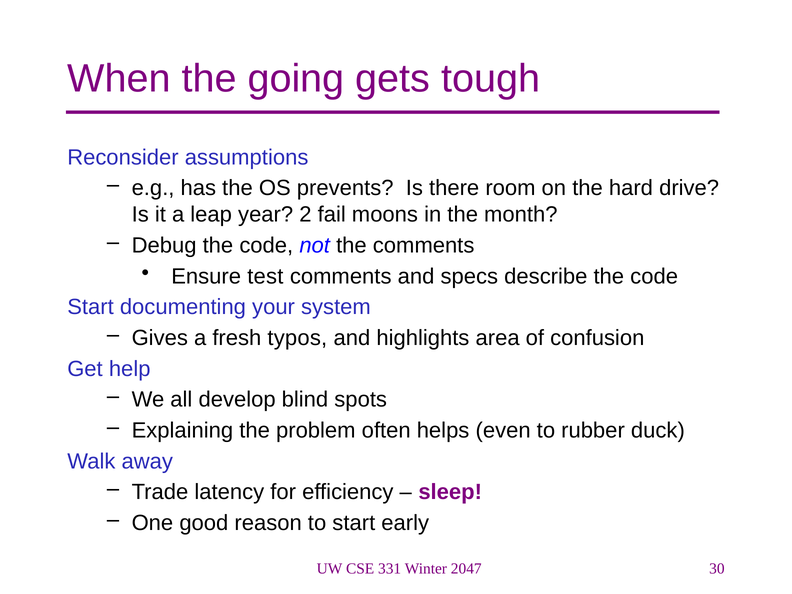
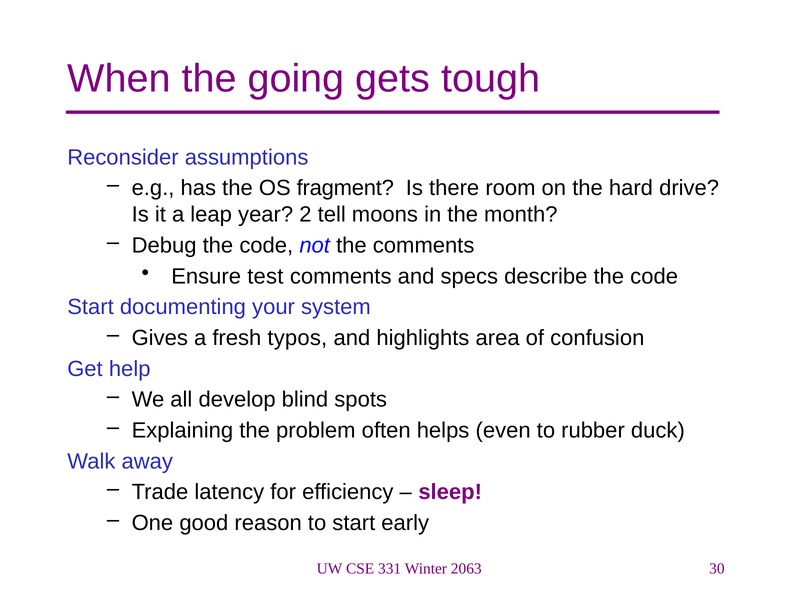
prevents: prevents -> fragment
fail: fail -> tell
2047: 2047 -> 2063
